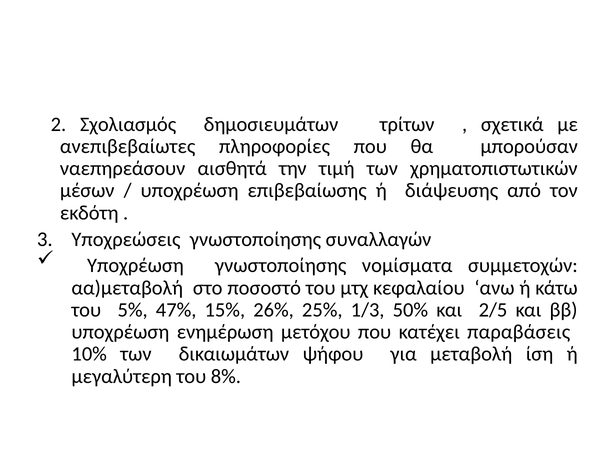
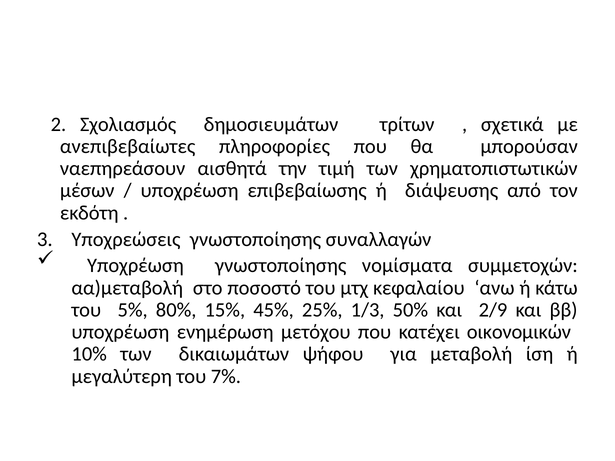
47%: 47% -> 80%
26%: 26% -> 45%
2/5: 2/5 -> 2/9
παραβάσεις: παραβάσεις -> οικονομικών
8%: 8% -> 7%
